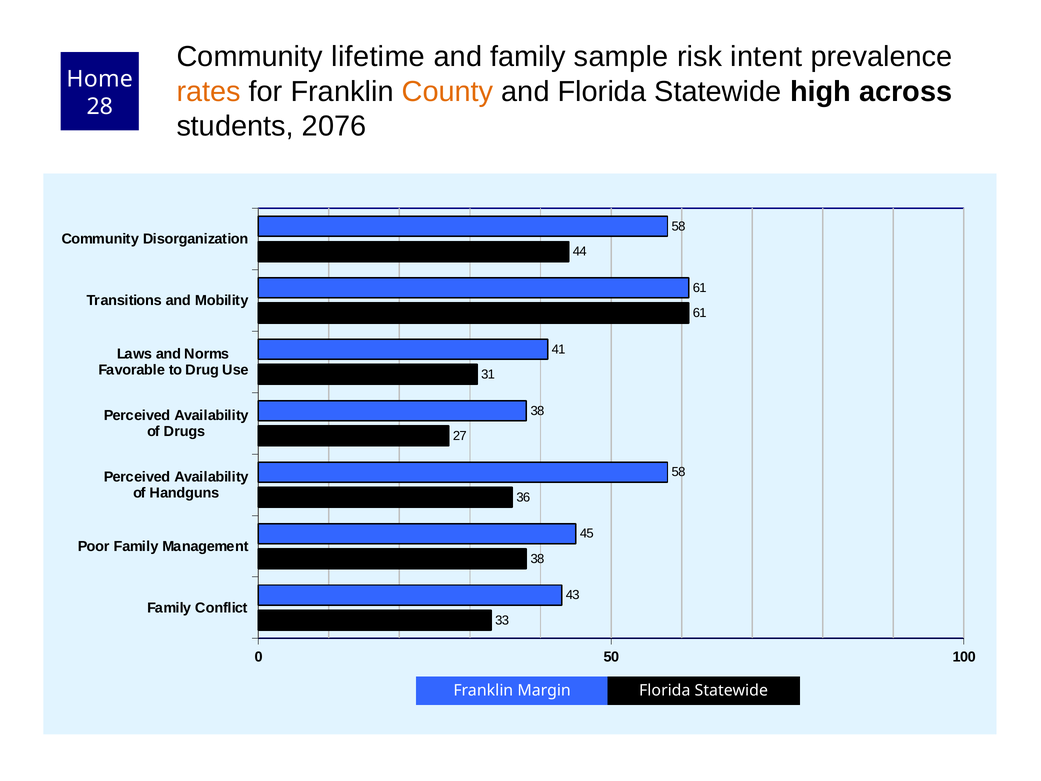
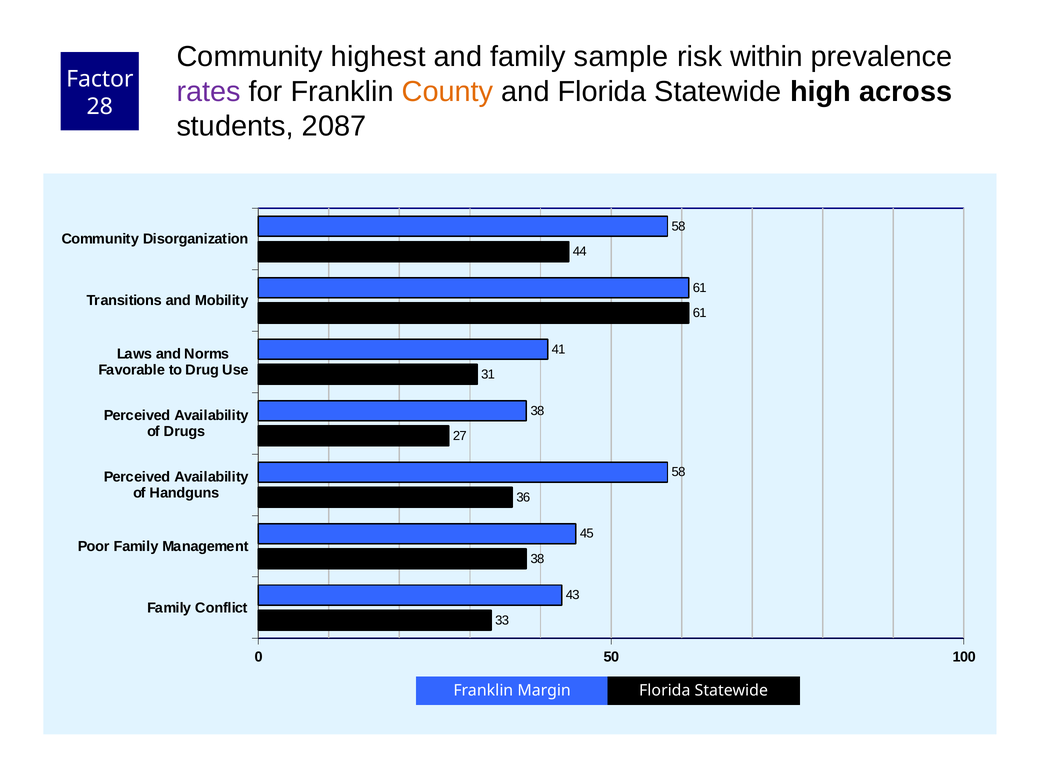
lifetime: lifetime -> highest
intent: intent -> within
Home: Home -> Factor
rates colour: orange -> purple
2076: 2076 -> 2087
